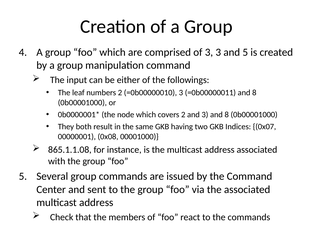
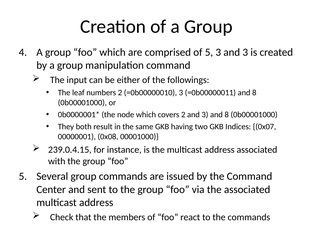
of 3: 3 -> 5
3 and 5: 5 -> 3
865.1.1.08: 865.1.1.08 -> 239.0.4.15
